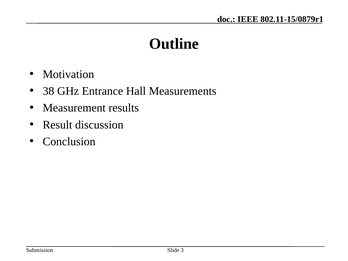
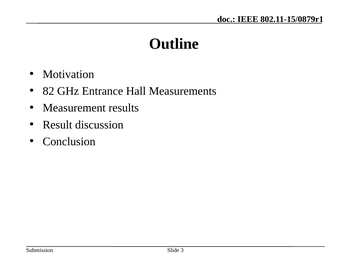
38: 38 -> 82
